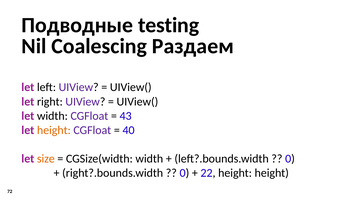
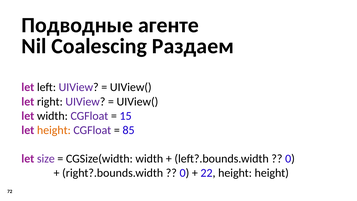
testing: testing -> агенте
43: 43 -> 15
40: 40 -> 85
size colour: orange -> purple
